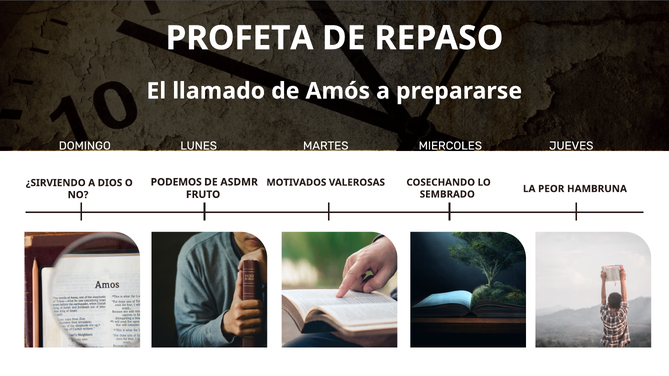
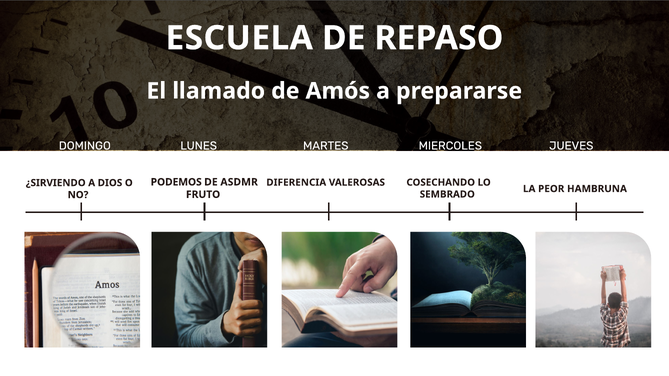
PROFETA: PROFETA -> ESCUELA
MOTIVADOS: MOTIVADOS -> DIFERENCIA
